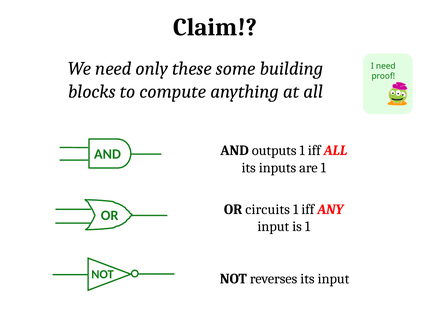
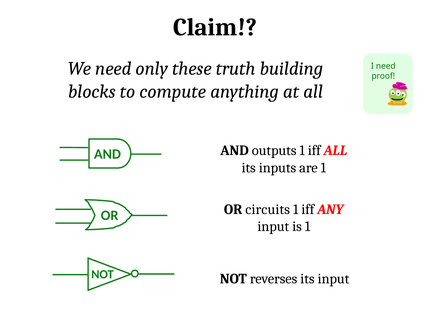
some: some -> truth
